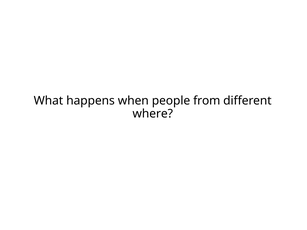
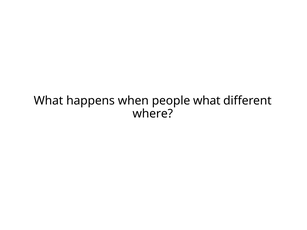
people from: from -> what
